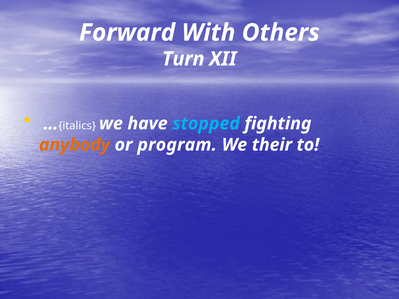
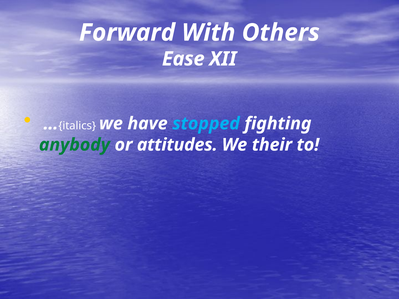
Turn: Turn -> Ease
anybody colour: orange -> green
program: program -> attitudes
